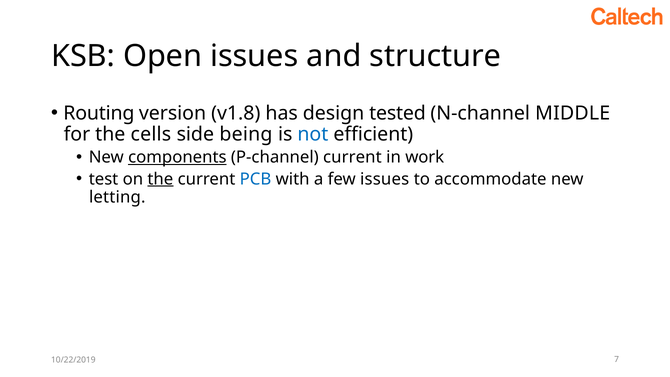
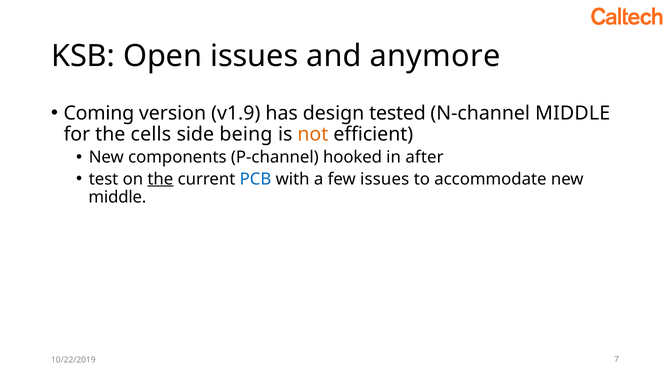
structure: structure -> anymore
Routing: Routing -> Coming
v1.8: v1.8 -> v1.9
not colour: blue -> orange
components underline: present -> none
P-channel current: current -> hooked
work: work -> after
letting at (117, 197): letting -> middle
